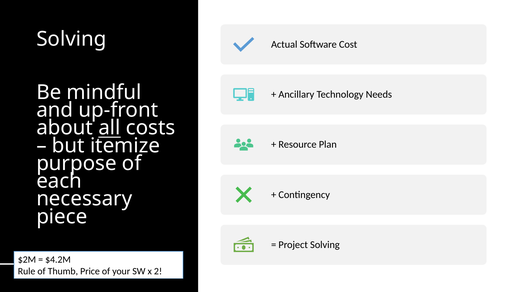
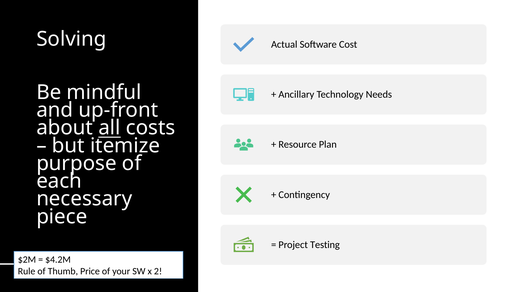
Solving at (325, 245): Solving -> Testing
